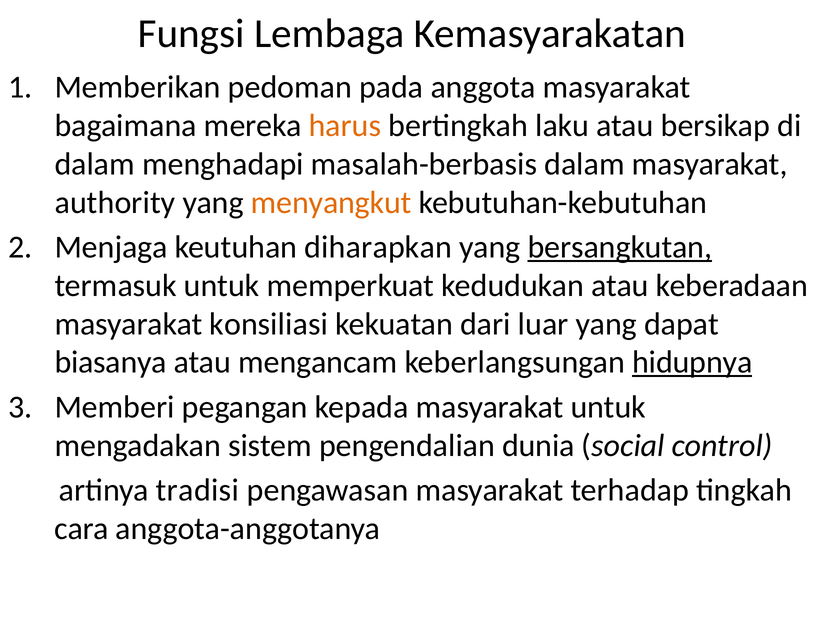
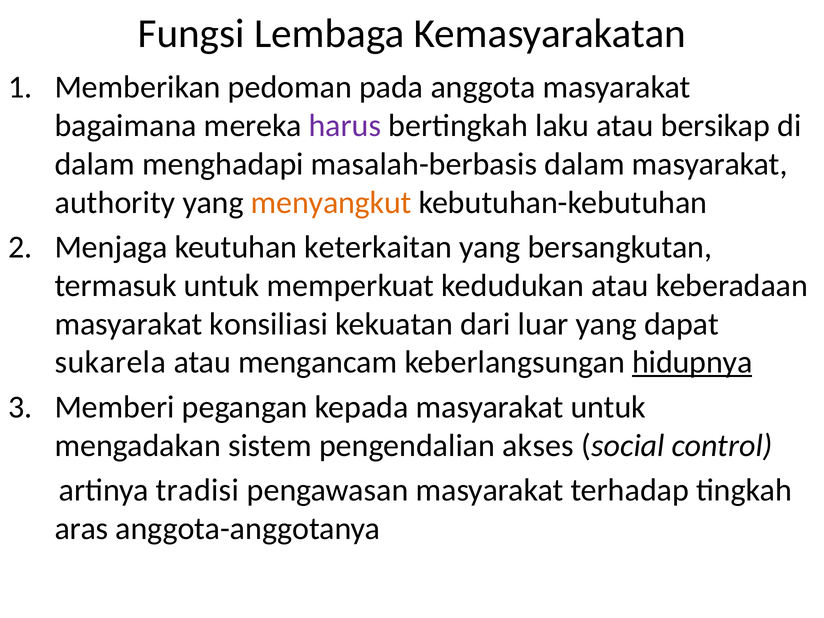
harus colour: orange -> purple
diharapkan: diharapkan -> keterkaitan
bersangkutan underline: present -> none
biasanya: biasanya -> sukarela
dunia: dunia -> akses
cara: cara -> aras
